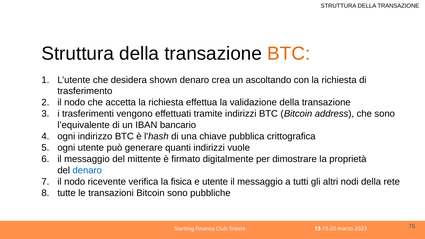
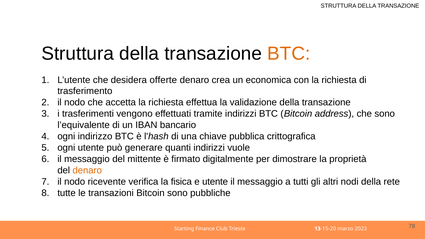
shown: shown -> offerte
ascoltando: ascoltando -> economica
denaro at (87, 171) colour: blue -> orange
